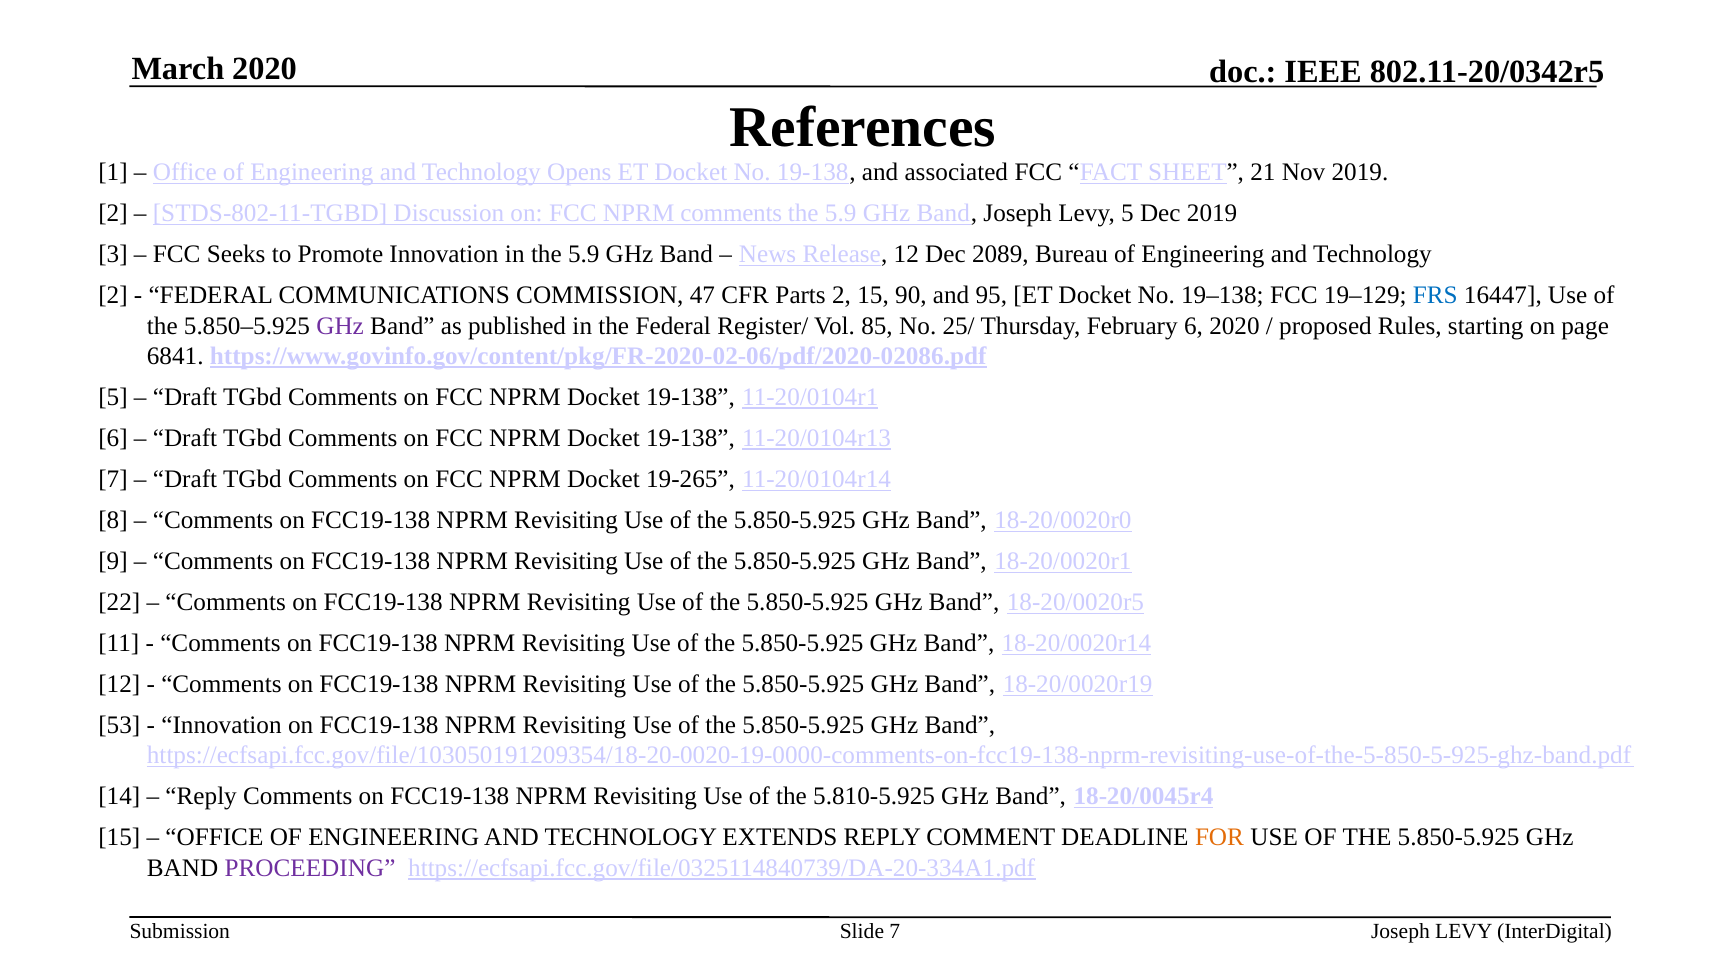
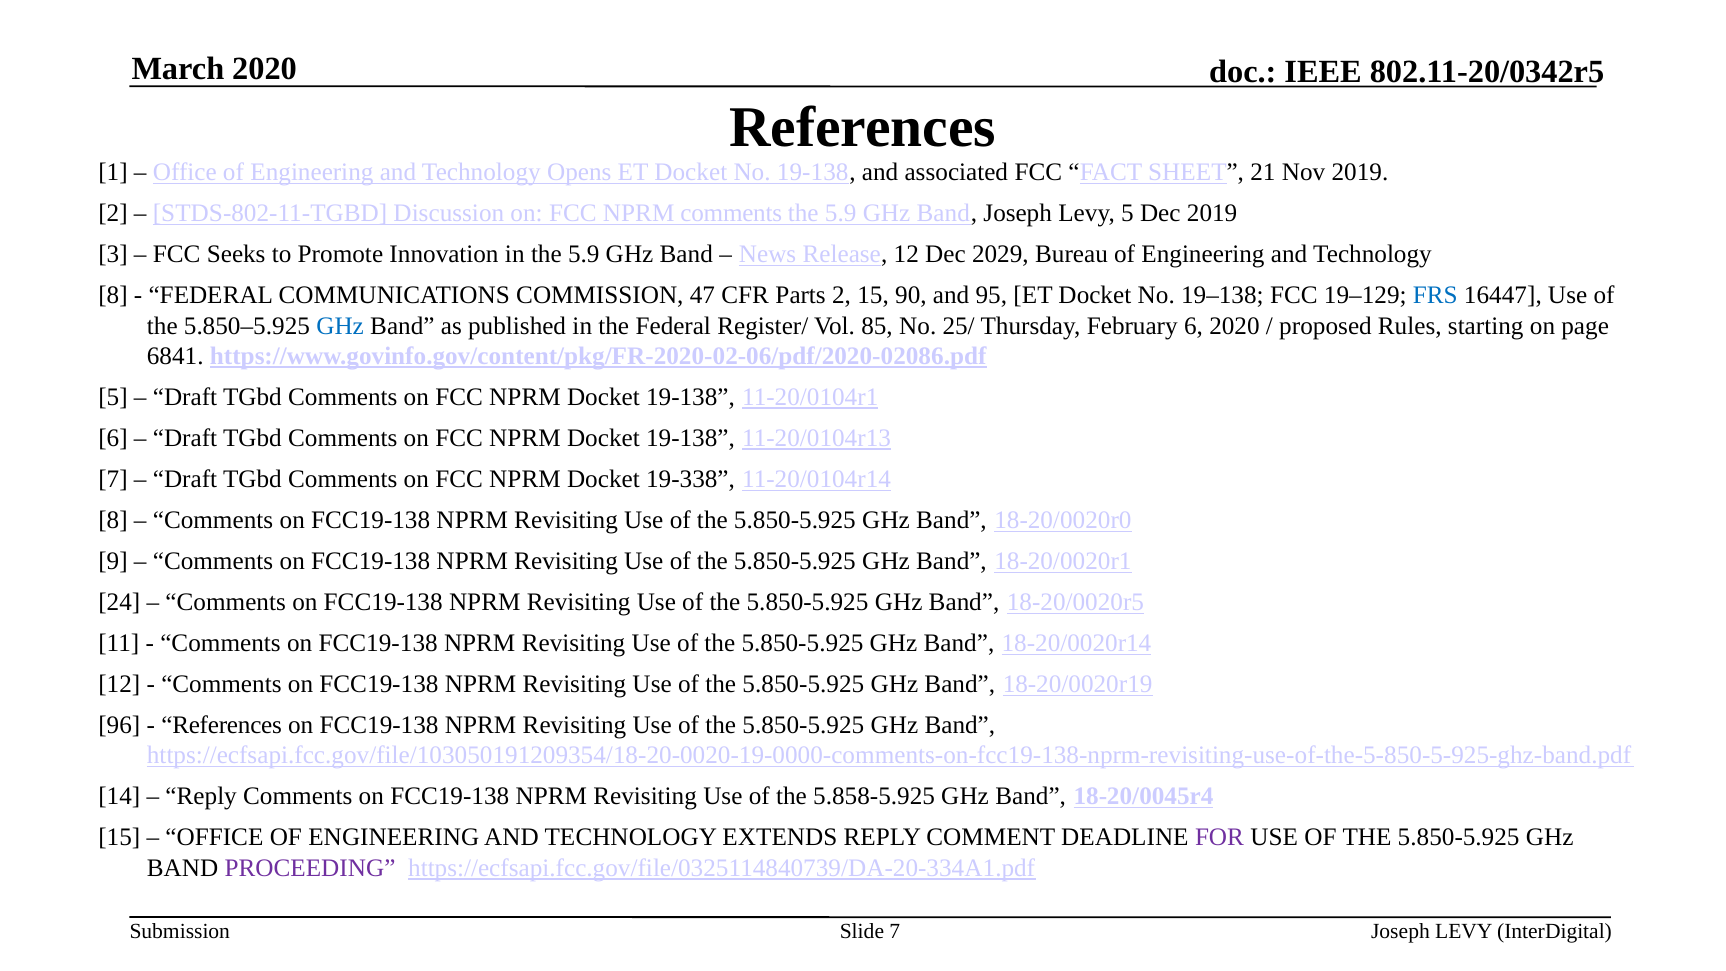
2089: 2089 -> 2029
2 at (113, 295): 2 -> 8
GHz at (340, 326) colour: purple -> blue
19-265: 19-265 -> 19-338
22: 22 -> 24
53: 53 -> 96
Innovation at (222, 725): Innovation -> References
5.810-5.925: 5.810-5.925 -> 5.858-5.925
FOR colour: orange -> purple
